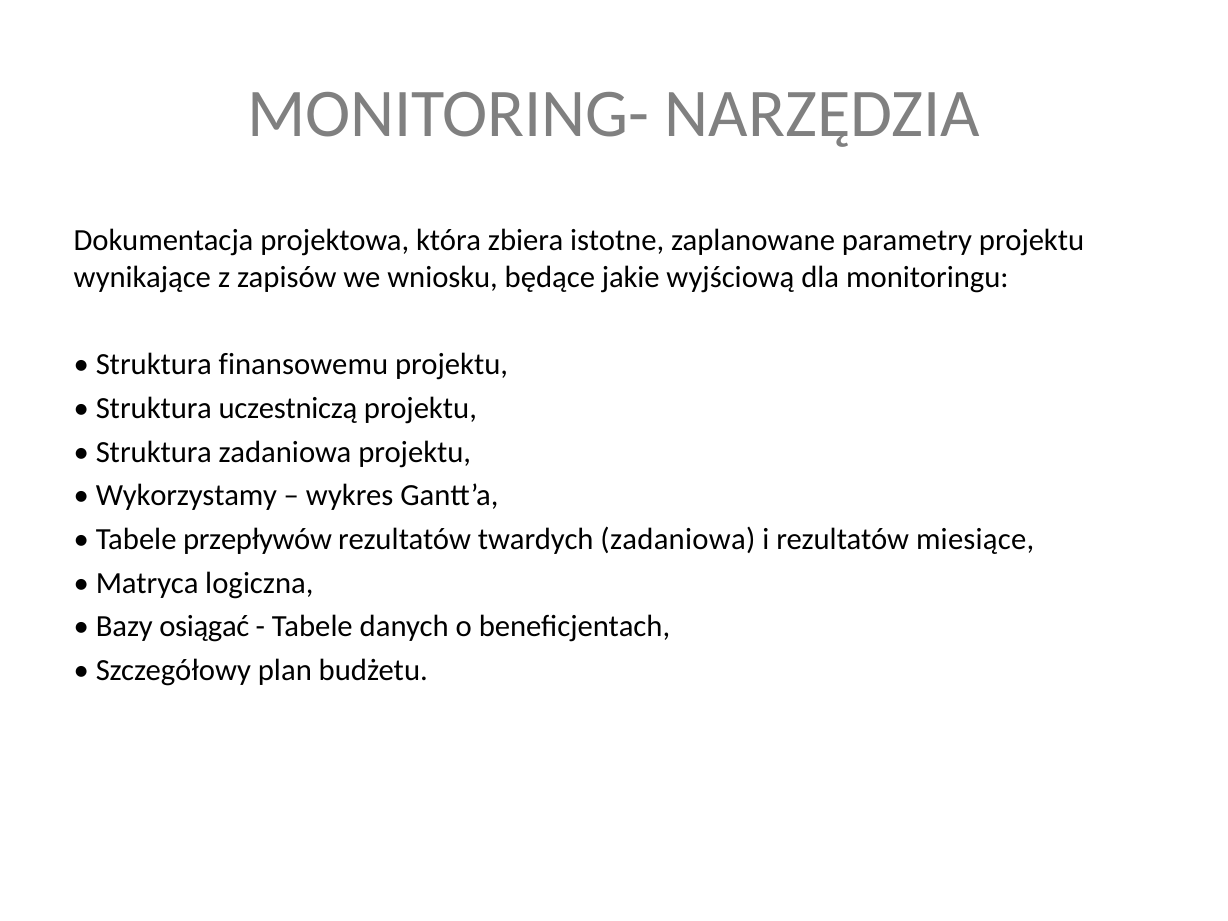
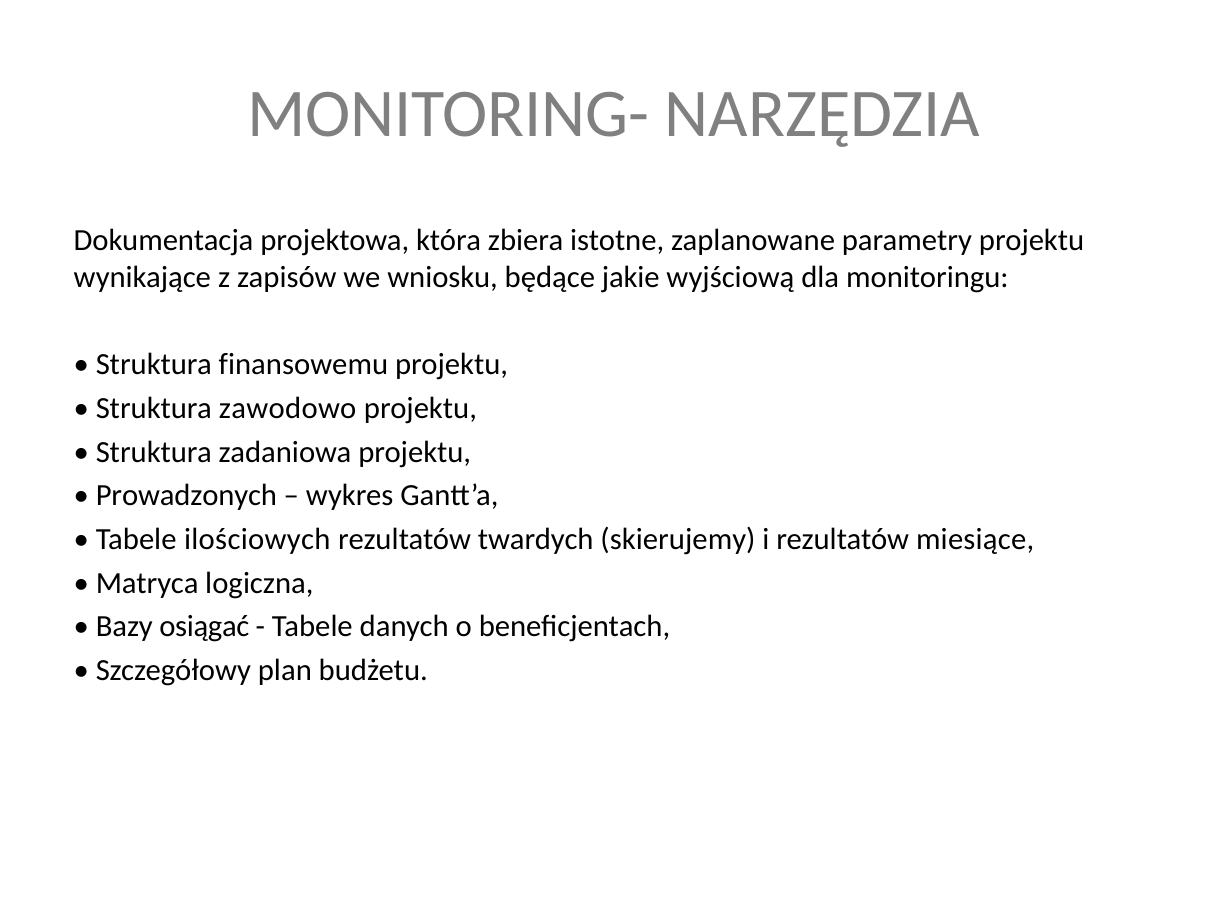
uczestniczą: uczestniczą -> zawodowo
Wykorzystamy: Wykorzystamy -> Prowadzonych
przepływów: przepływów -> ilościowych
twardych zadaniowa: zadaniowa -> skierujemy
